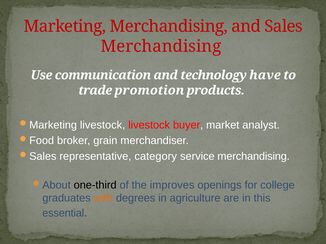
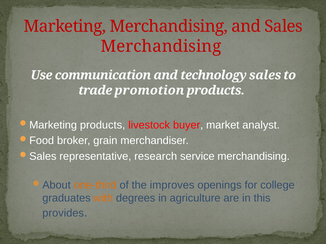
technology have: have -> sales
livestock at (103, 125): livestock -> products
category: category -> research
one-third colour: black -> orange
essential: essential -> provides
